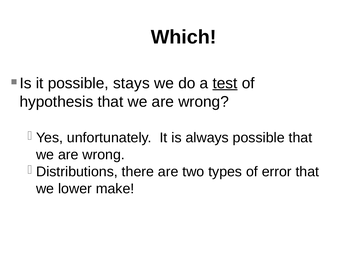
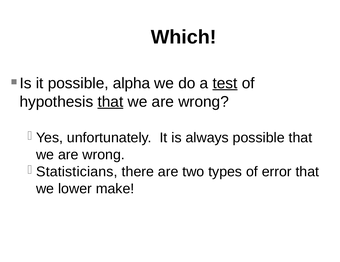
stays: stays -> alpha
that at (110, 102) underline: none -> present
Distributions: Distributions -> Statisticians
